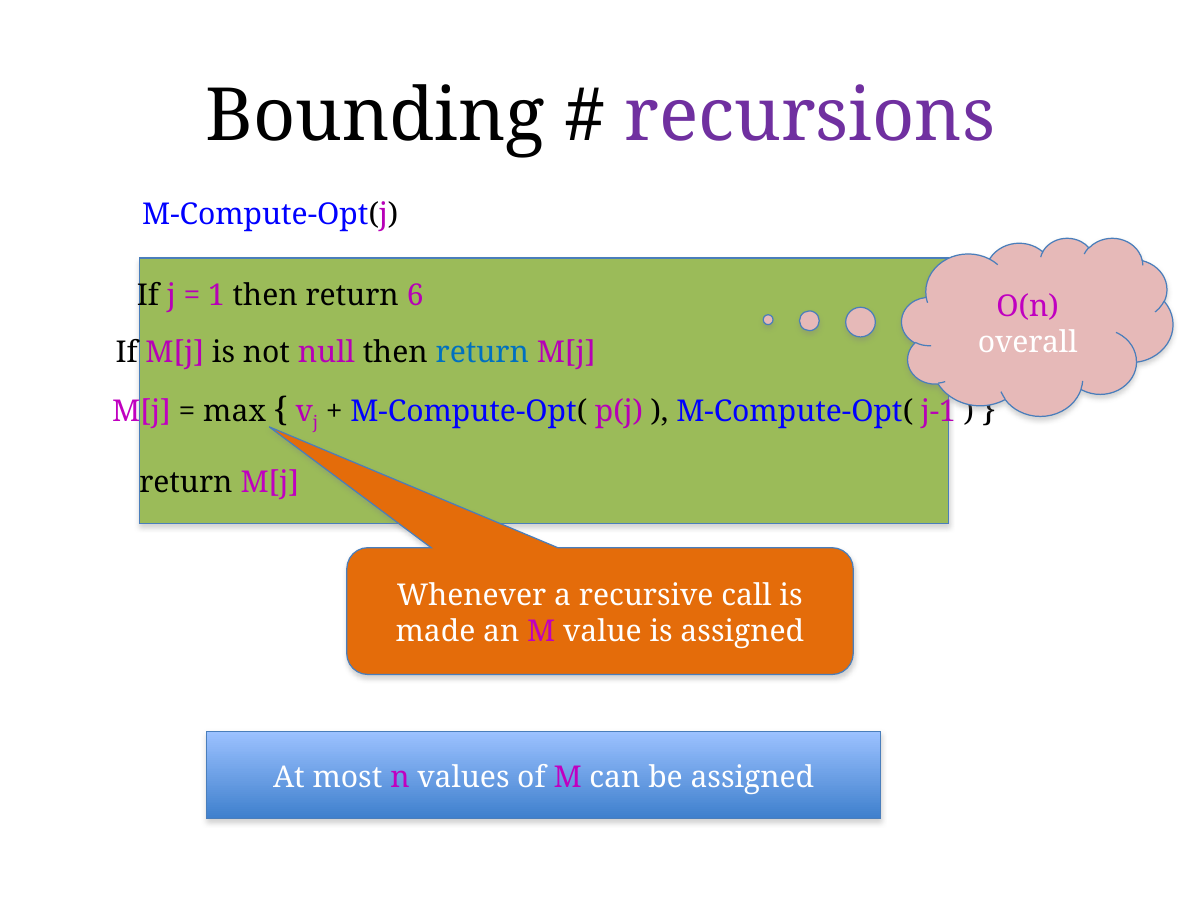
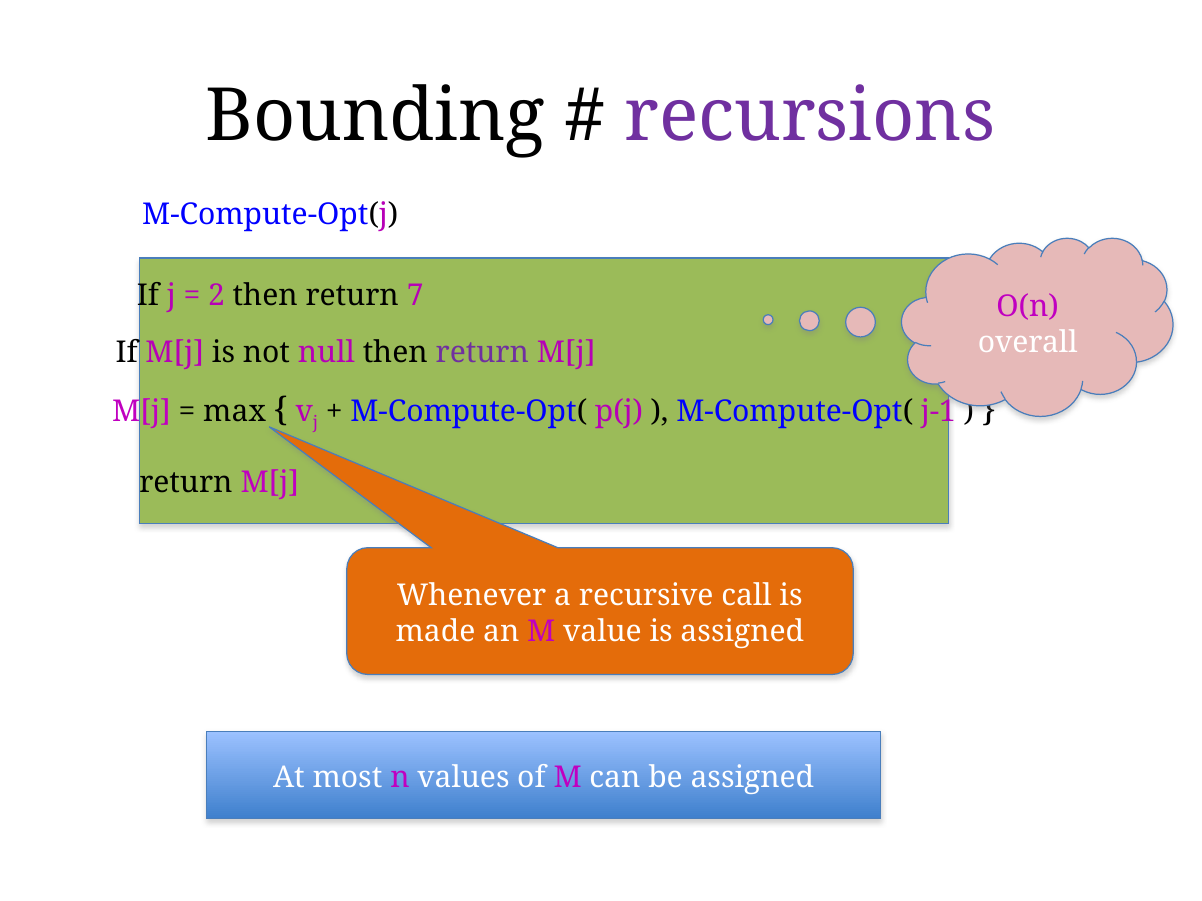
1: 1 -> 2
6: 6 -> 7
return at (482, 353) colour: blue -> purple
